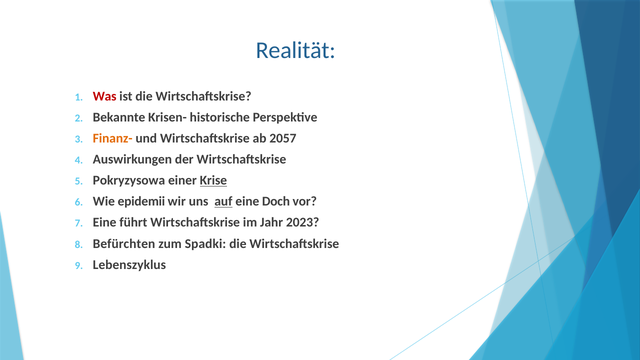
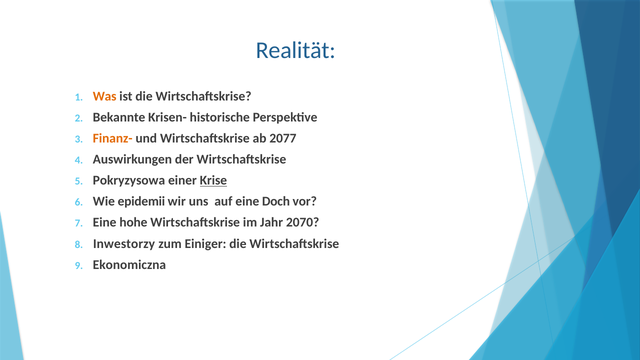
Was colour: red -> orange
2057: 2057 -> 2077
auf underline: present -> none
führt: führt -> hohe
2023: 2023 -> 2070
Befürchten: Befürchten -> Inwestorzy
Spadki: Spadki -> Einiger
Lebenszyklus: Lebenszyklus -> Ekonomiczna
